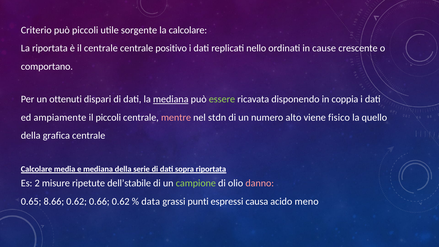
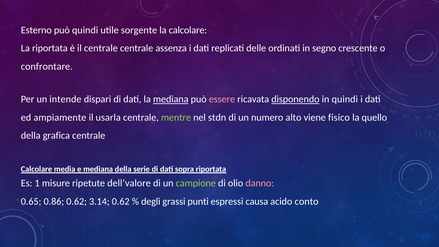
Criterio: Criterio -> Esterno
può piccoli: piccoli -> quindi
positivo: positivo -> assenza
nello: nello -> delle
cause: cause -> segno
comportano: comportano -> confrontare
ottenuti: ottenuti -> intende
essere colour: light green -> pink
disponendo underline: none -> present
in coppia: coppia -> quindi
il piccoli: piccoli -> usarla
mentre colour: pink -> light green
2: 2 -> 1
dell’stabile: dell’stabile -> dell’valore
8.66: 8.66 -> 0.86
0.66: 0.66 -> 3.14
data: data -> degli
meno: meno -> conto
